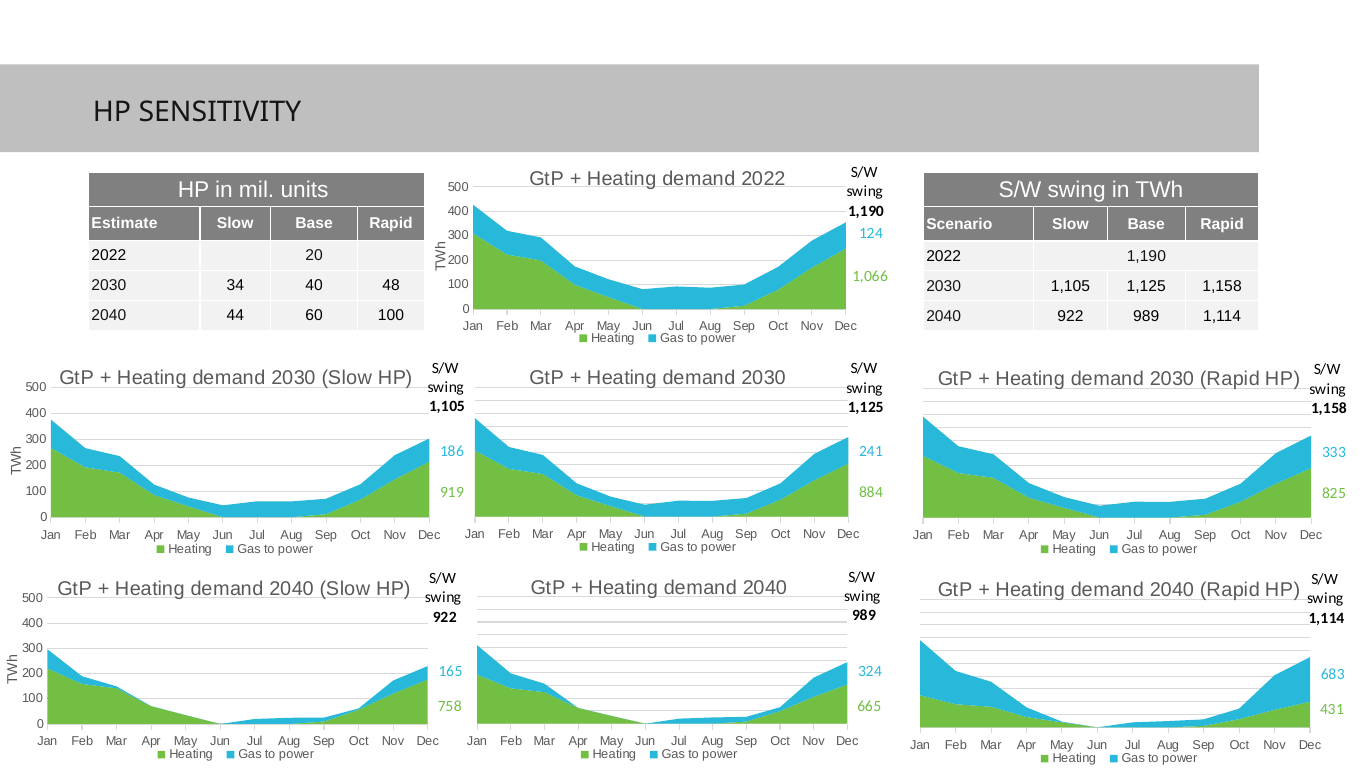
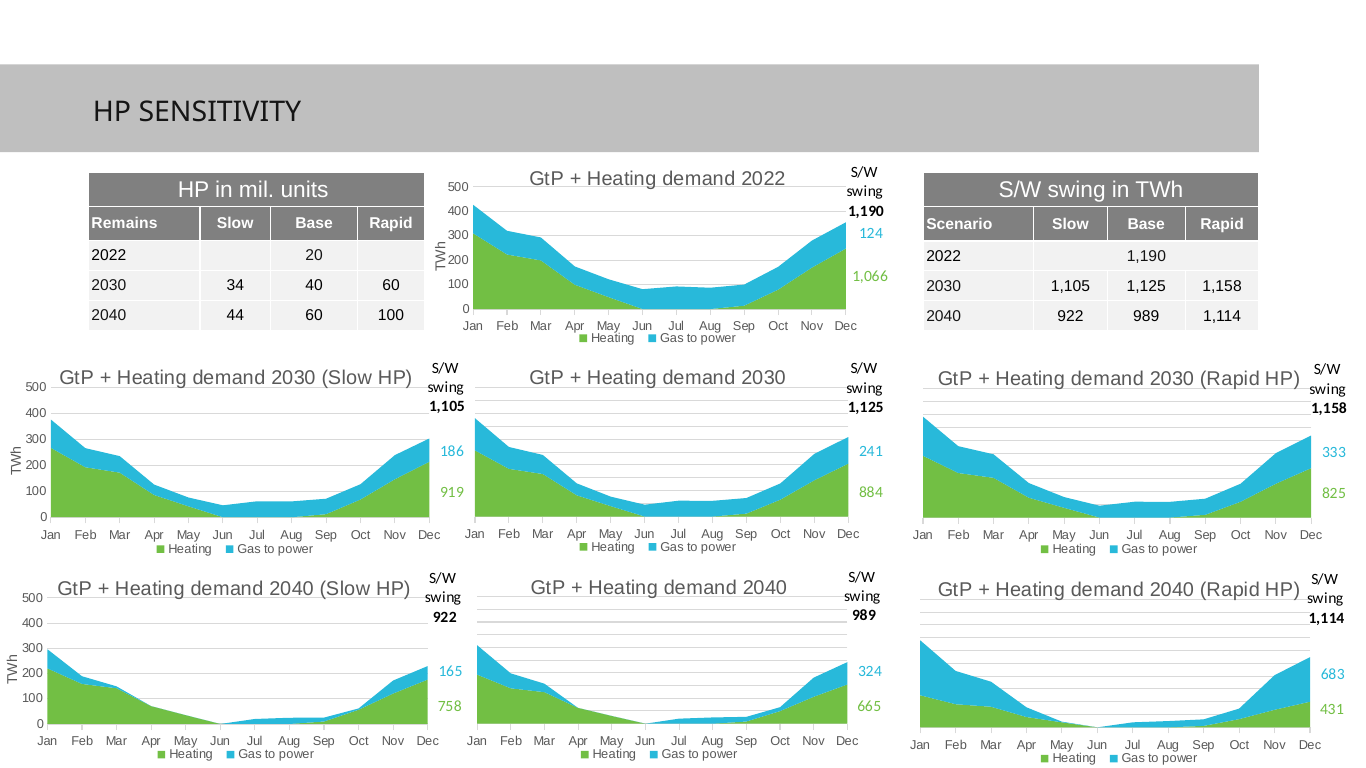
Estimate: Estimate -> Remains
40 48: 48 -> 60
